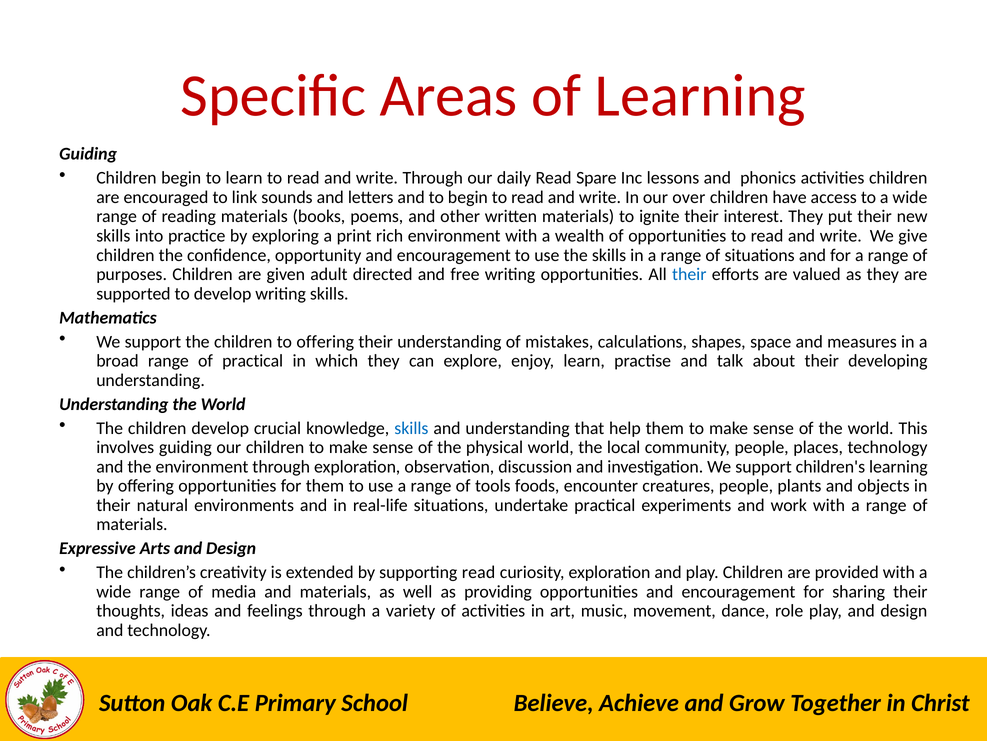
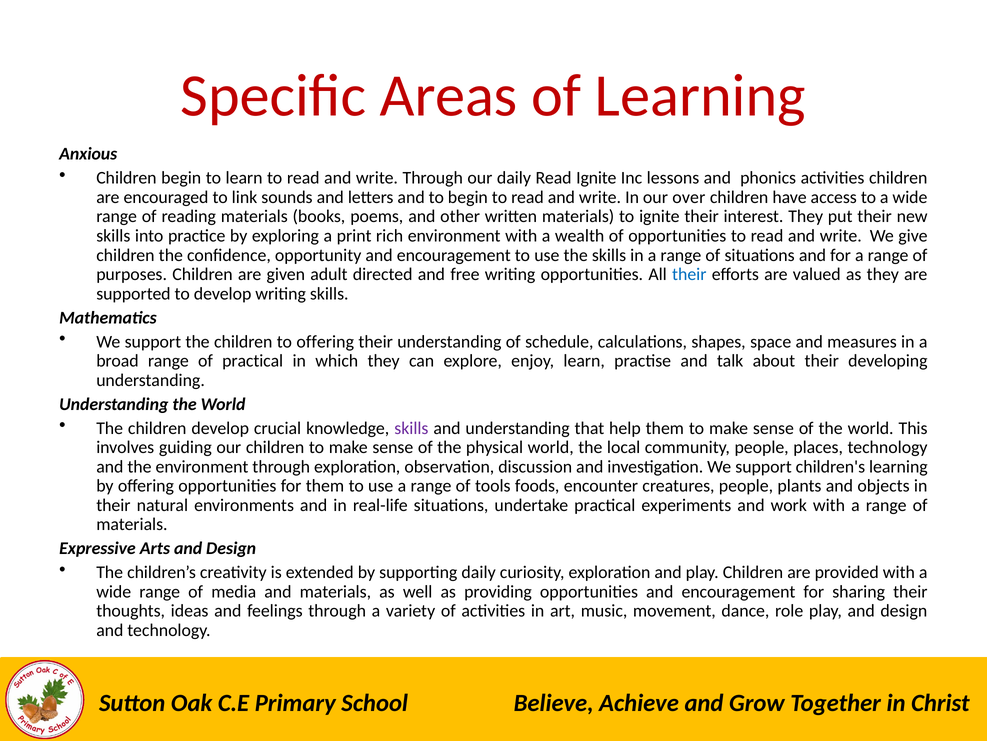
Guiding at (88, 154): Guiding -> Anxious
Read Spare: Spare -> Ignite
mistakes: mistakes -> schedule
skills at (411, 428) colour: blue -> purple
supporting read: read -> daily
